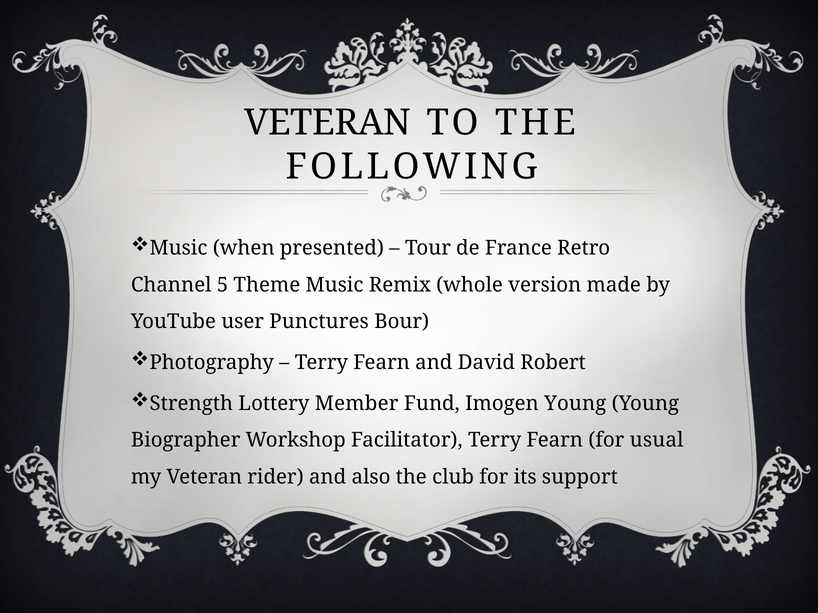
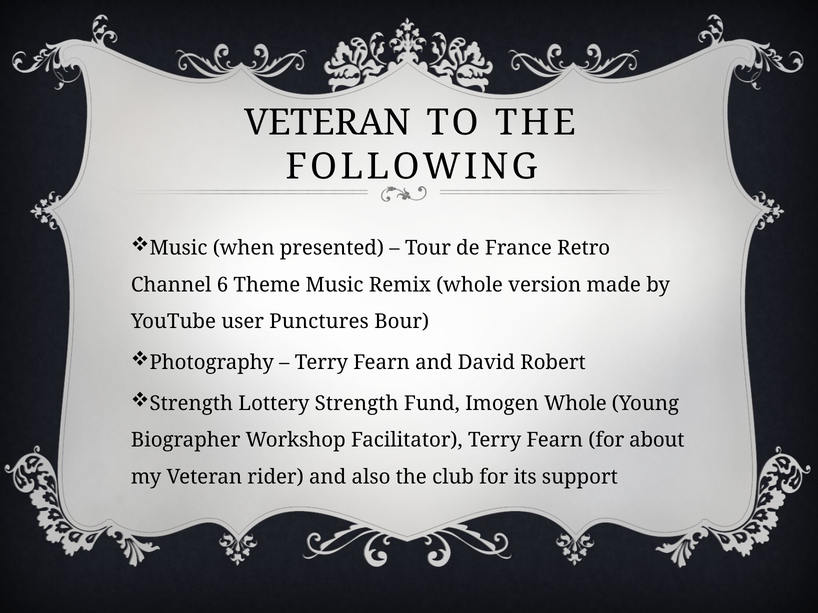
5: 5 -> 6
Lottery Member: Member -> Strength
Imogen Young: Young -> Whole
usual: usual -> about
